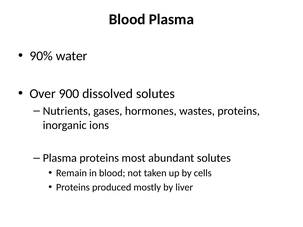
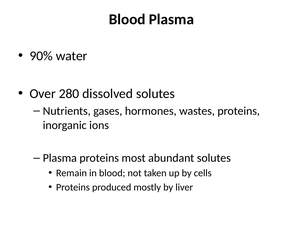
900: 900 -> 280
